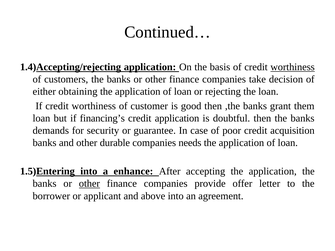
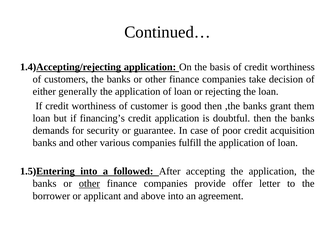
worthiness at (293, 67) underline: present -> none
obtaining: obtaining -> generally
durable: durable -> various
needs: needs -> fulfill
enhance: enhance -> followed
